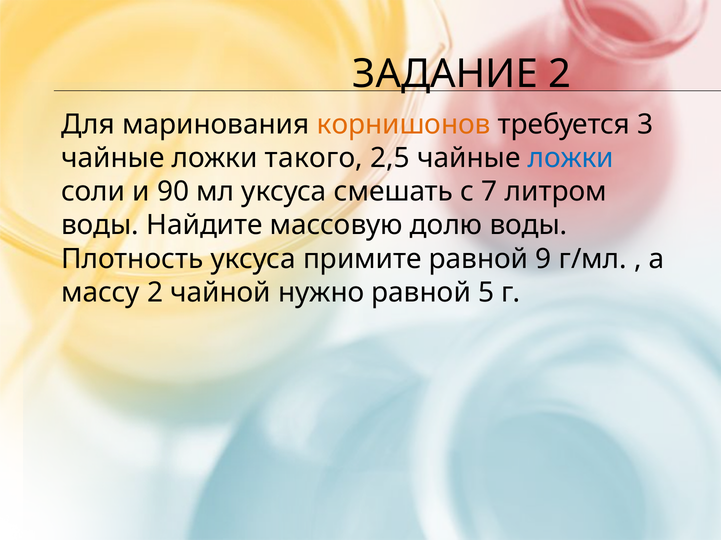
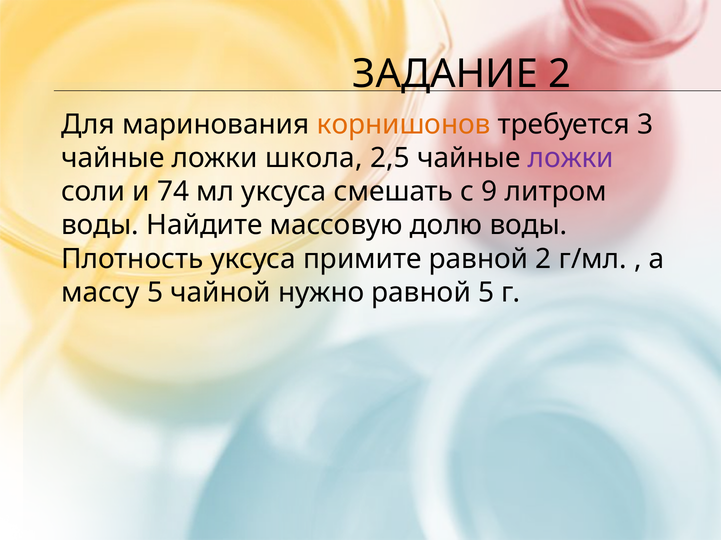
такого: такого -> школа
ложки at (571, 158) colour: blue -> purple
90: 90 -> 74
7: 7 -> 9
равной 9: 9 -> 2
массу 2: 2 -> 5
